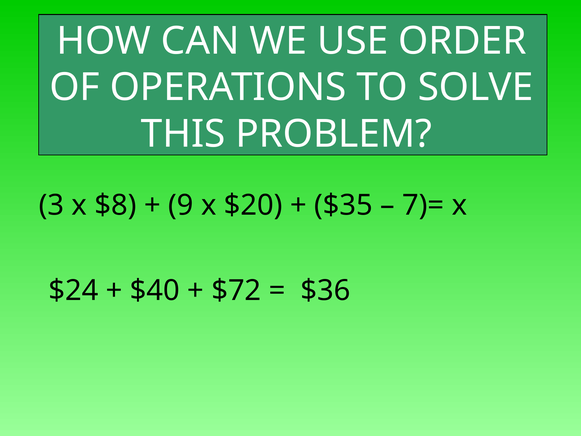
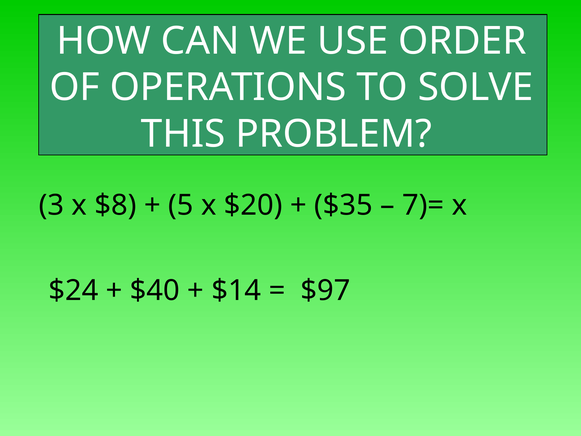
9: 9 -> 5
$72: $72 -> $14
$36: $36 -> $97
